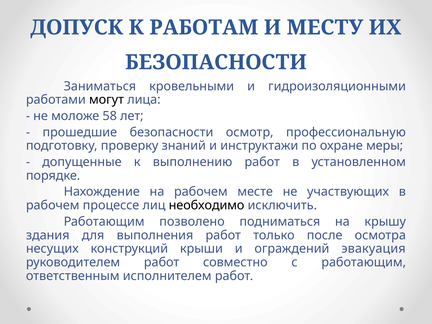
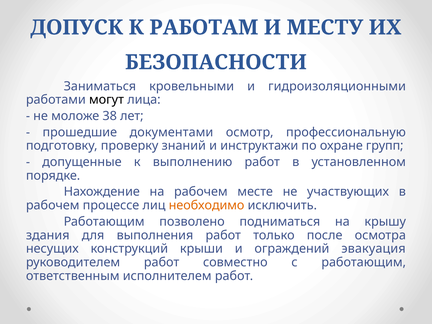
58: 58 -> 38
прошедшие безопасности: безопасности -> документами
меры: меры -> групп
необходимо colour: black -> orange
